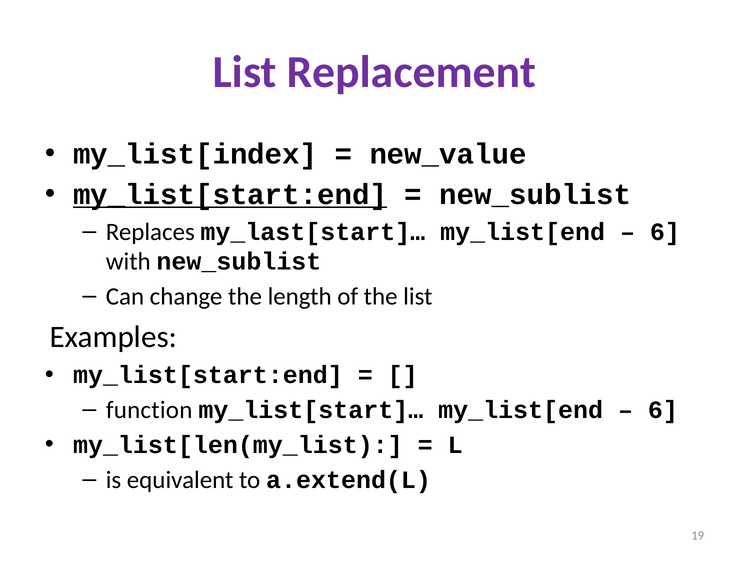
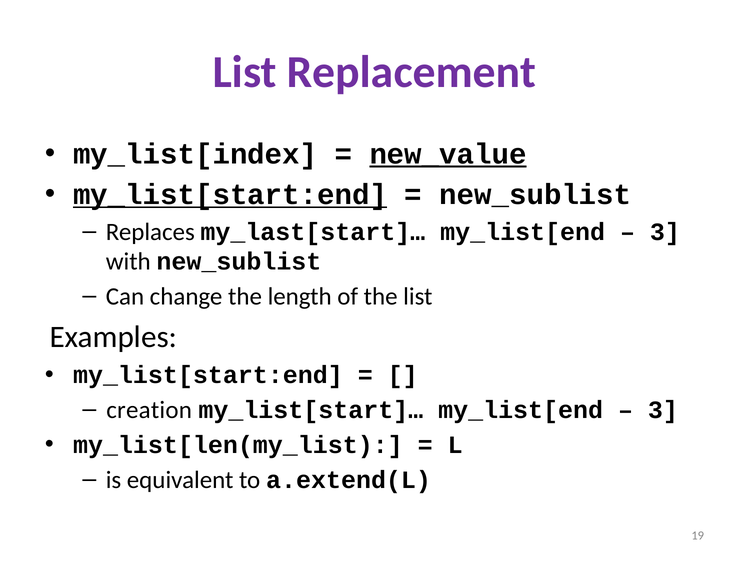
new_value underline: none -> present
6 at (665, 232): 6 -> 3
function: function -> creation
6 at (663, 411): 6 -> 3
